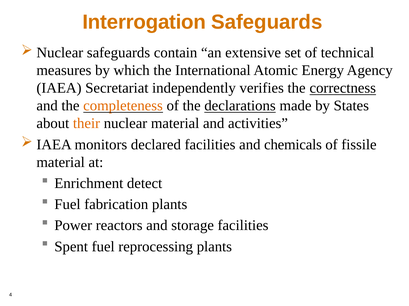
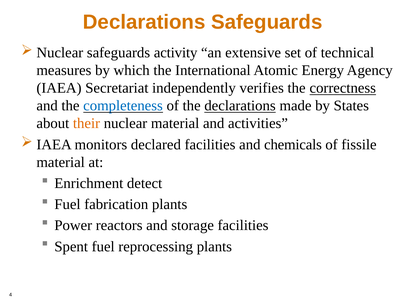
Interrogation at (144, 22): Interrogation -> Declarations
contain: contain -> activity
completeness colour: orange -> blue
